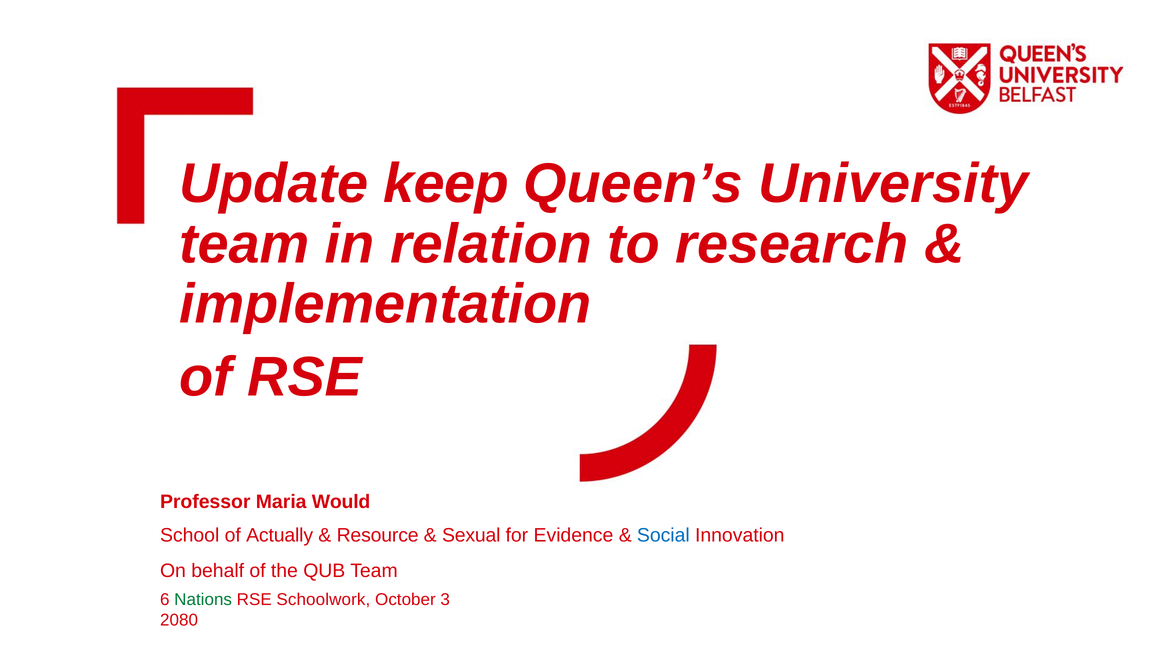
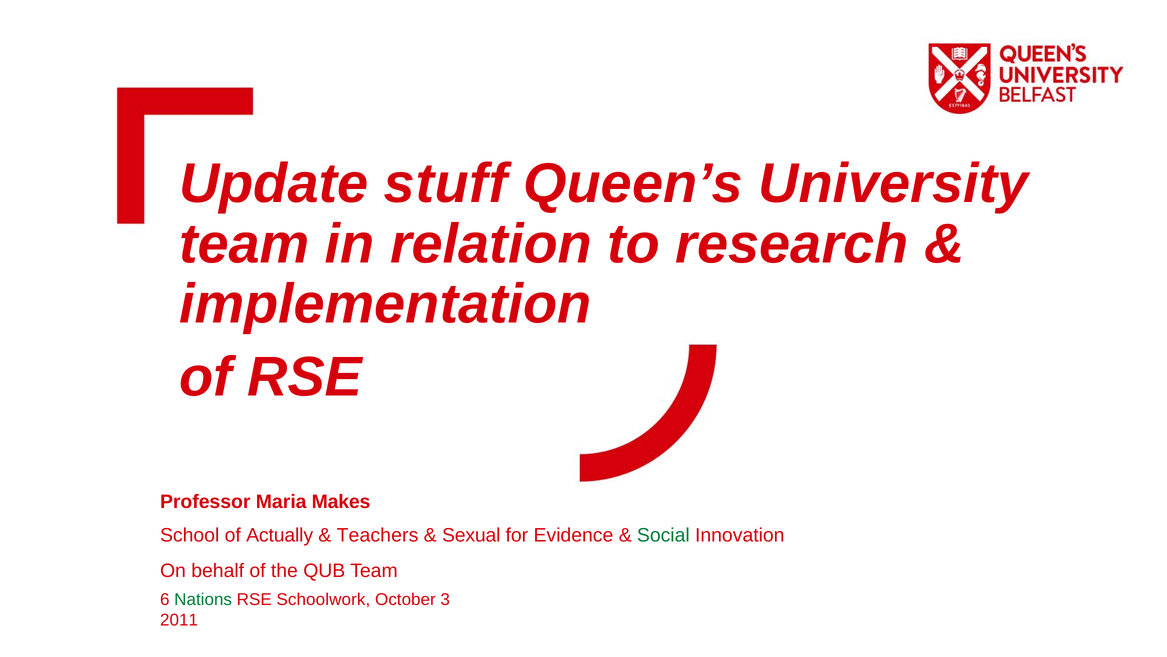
keep: keep -> stuff
Would: Would -> Makes
Resource: Resource -> Teachers
Social colour: blue -> green
2080: 2080 -> 2011
